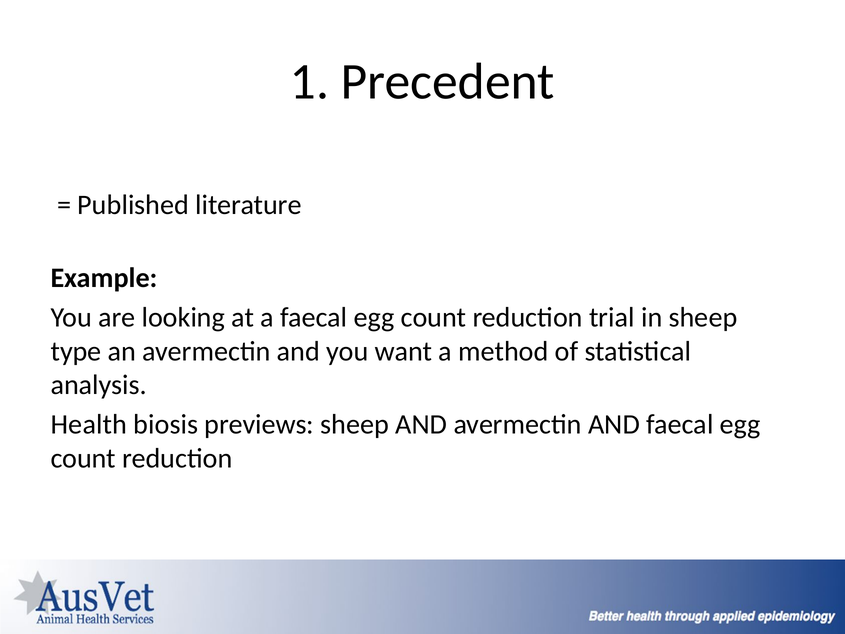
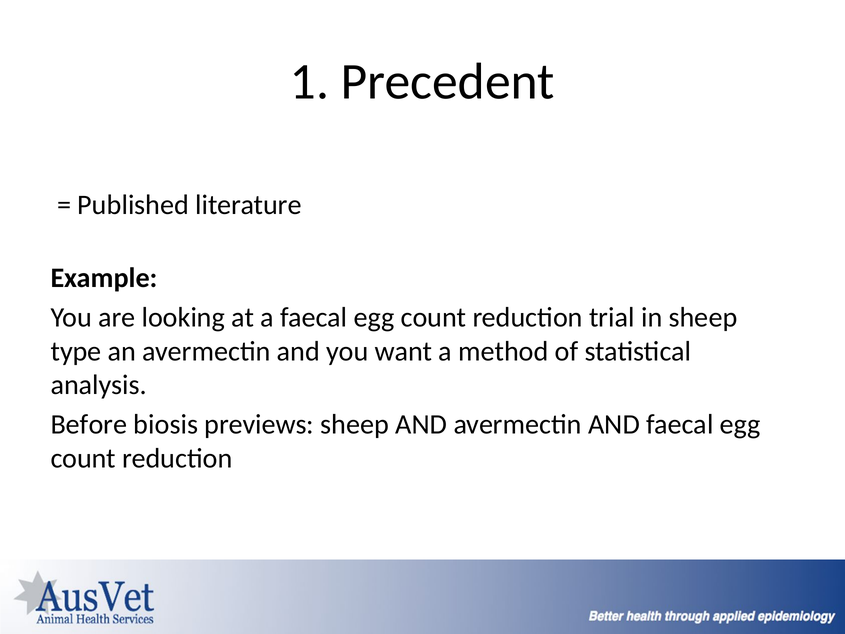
Health: Health -> Before
